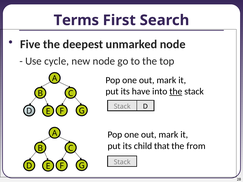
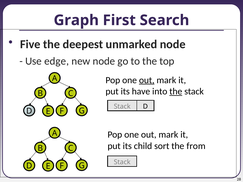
Terms: Terms -> Graph
cycle: cycle -> edge
out at (147, 80) underline: none -> present
that: that -> sort
